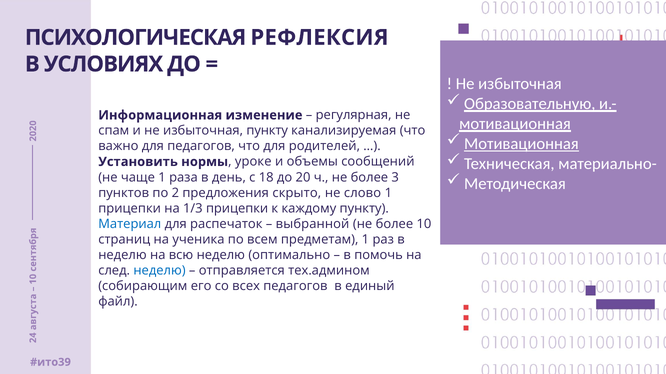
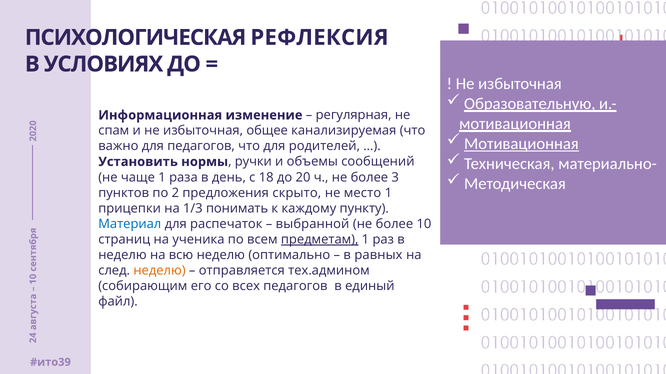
избыточная пункту: пункту -> общее
уроке: уроке -> ручки
слово: слово -> место
1/3 прицепки: прицепки -> понимать
предметам underline: none -> present
помочь: помочь -> равных
неделю at (160, 271) colour: blue -> orange
